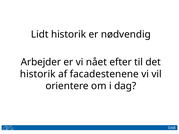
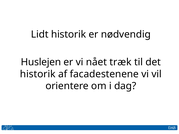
Arbejder: Arbejder -> Huslejen
efter: efter -> træk
